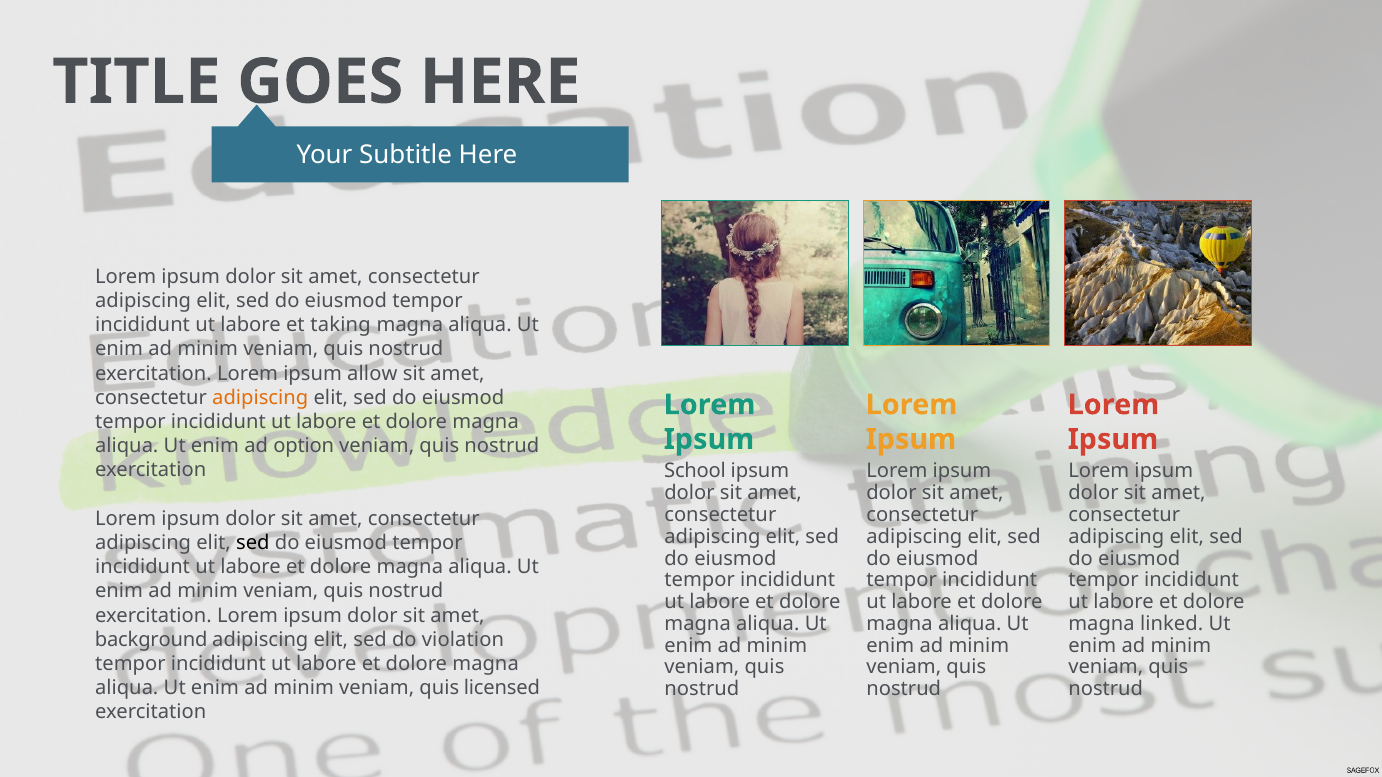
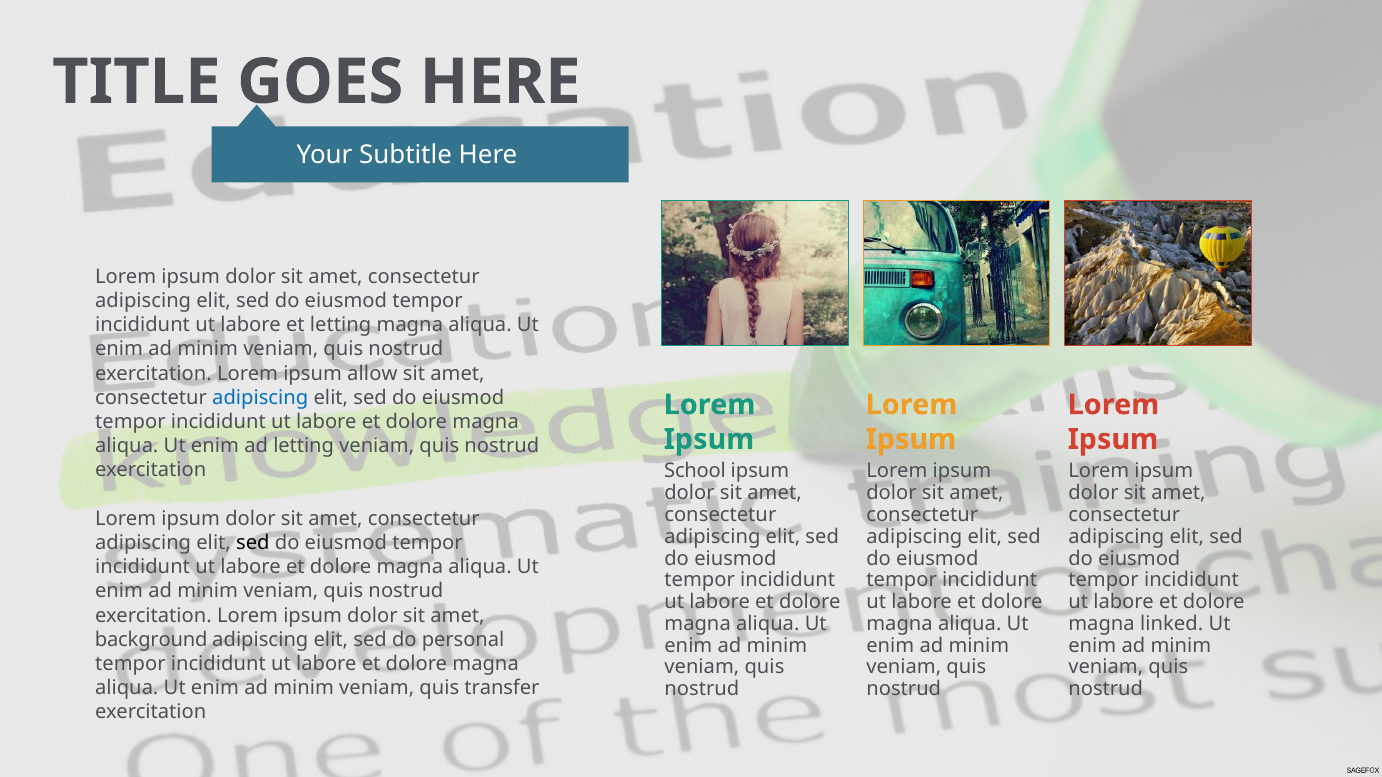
et taking: taking -> letting
adipiscing at (260, 398) colour: orange -> blue
ad option: option -> letting
violation: violation -> personal
licensed: licensed -> transfer
